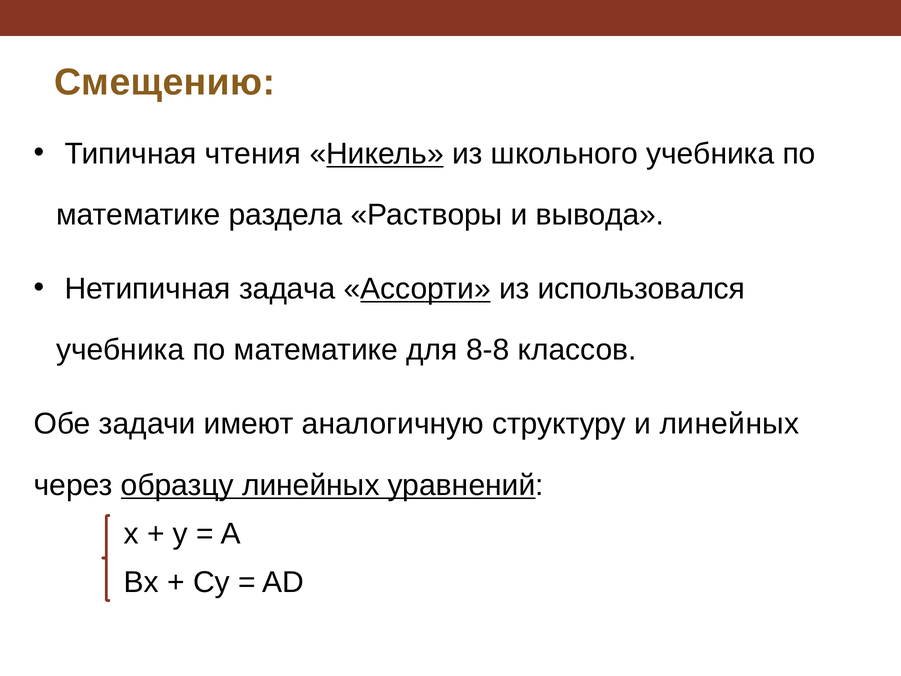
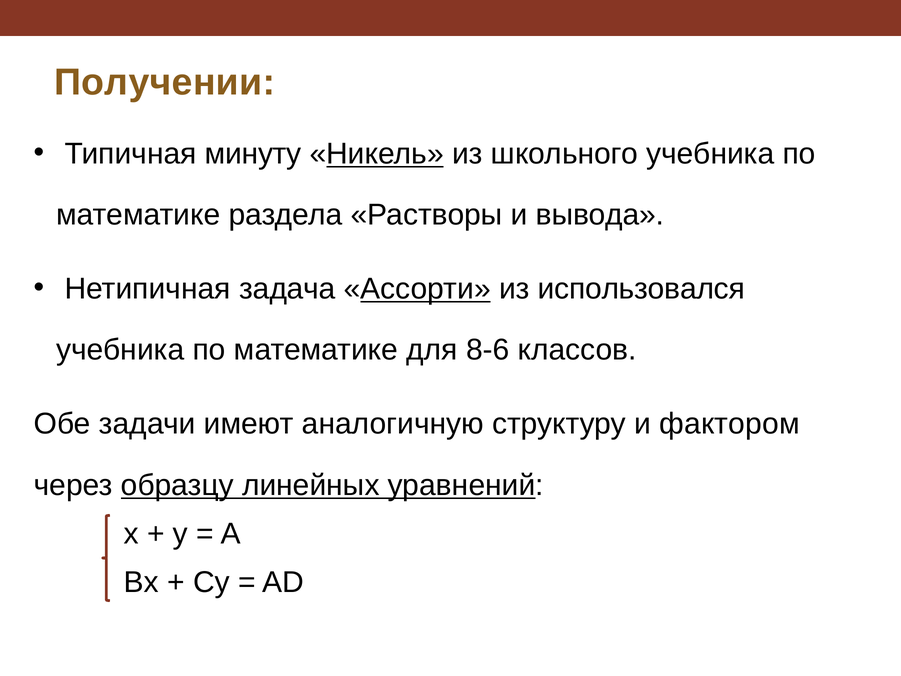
Смещению: Смещению -> Получении
чтения: чтения -> минуту
8-8: 8-8 -> 8-6
и линейных: линейных -> фактором
